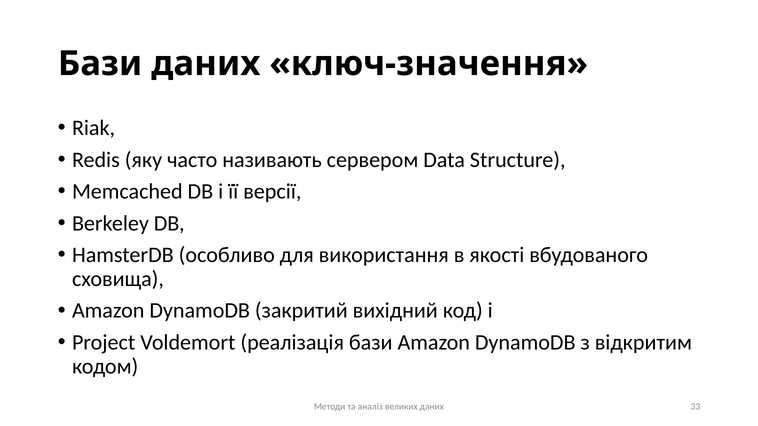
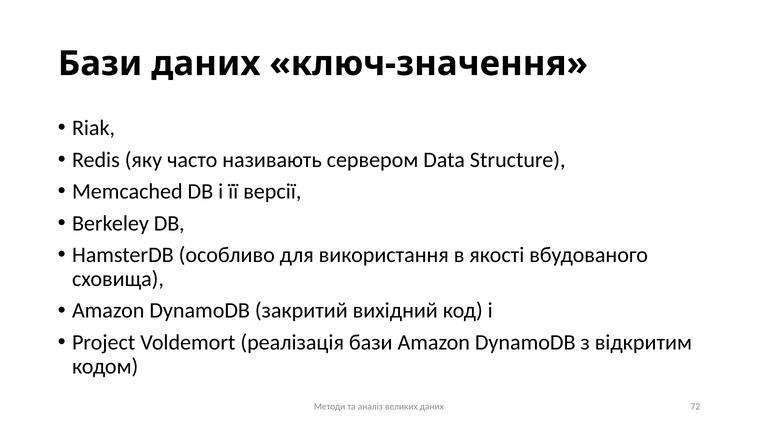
33: 33 -> 72
